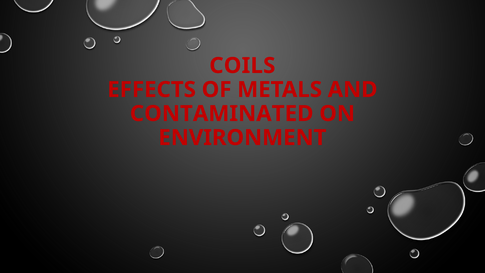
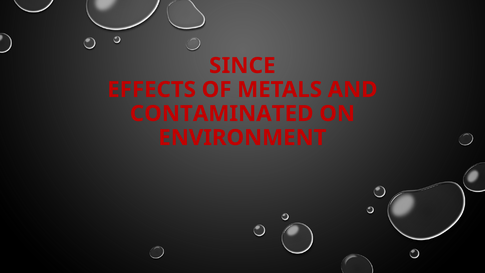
COILS: COILS -> SINCE
